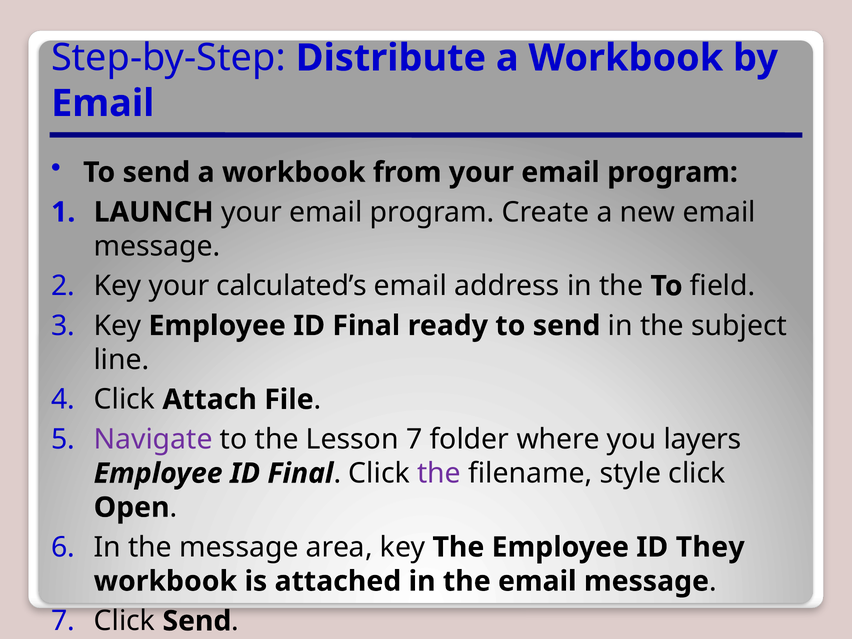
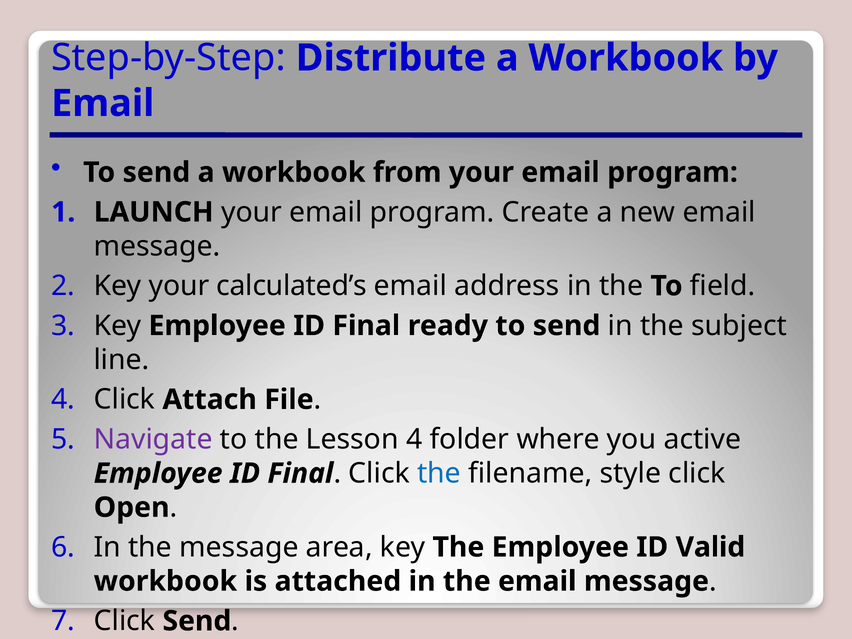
Lesson 7: 7 -> 4
layers: layers -> active
the at (439, 473) colour: purple -> blue
They: They -> Valid
